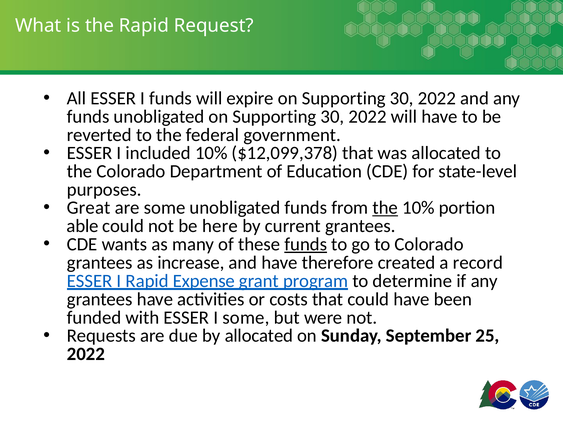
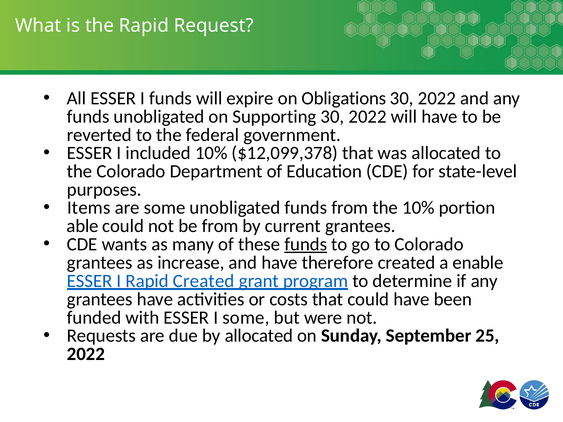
expire on Supporting: Supporting -> Obligations
Great: Great -> Items
the at (385, 208) underline: present -> none
be here: here -> from
record: record -> enable
Rapid Expense: Expense -> Created
